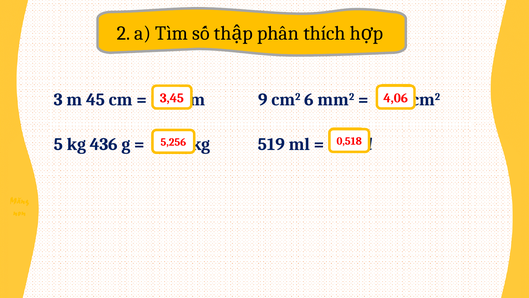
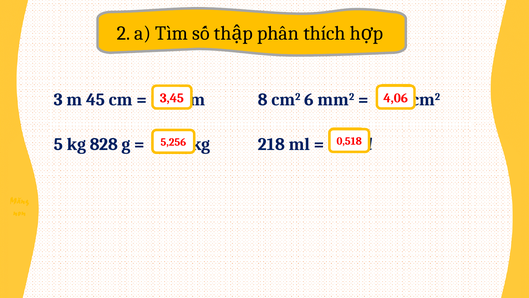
9: 9 -> 8
436: 436 -> 828
519: 519 -> 218
